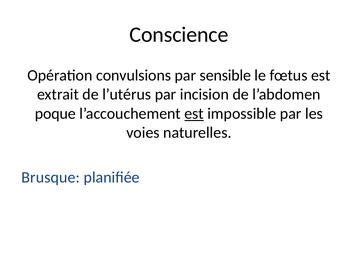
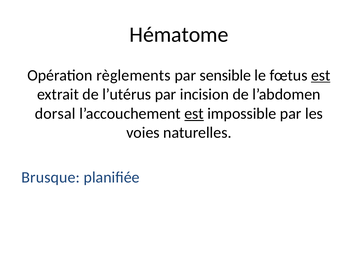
Conscience: Conscience -> Hématome
convulsions: convulsions -> règlements
est at (321, 75) underline: none -> present
poque: poque -> dorsal
